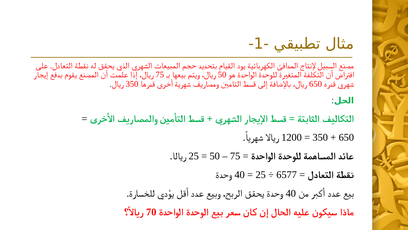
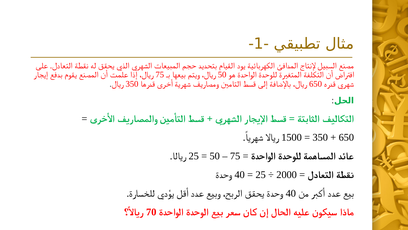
1200: 1200 -> 1500
6577: 6577 -> 2000
